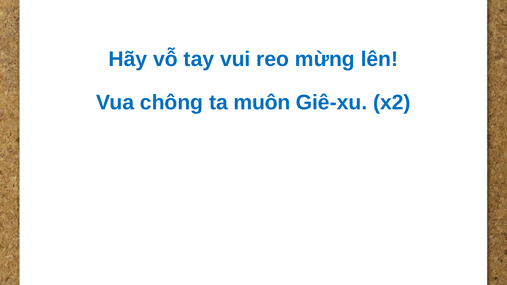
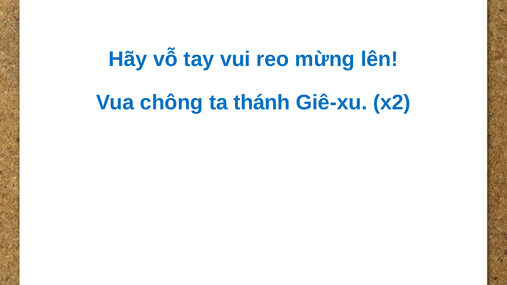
muôn: muôn -> thánh
